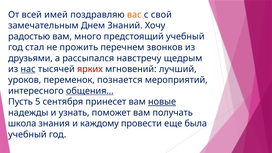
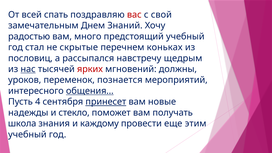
имей: имей -> спать
вас colour: orange -> red
прожить: прожить -> скрытые
звонков: звонков -> коньках
друзьями: друзьями -> пословиц
лучший: лучший -> должны
5: 5 -> 4
принесет underline: none -> present
новые underline: present -> none
узнать: узнать -> стекло
была: была -> этим
